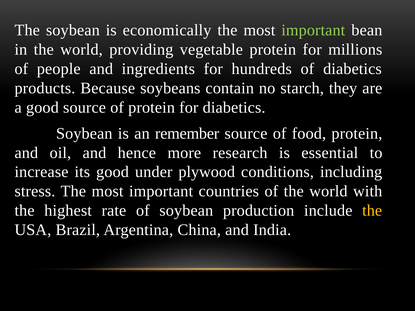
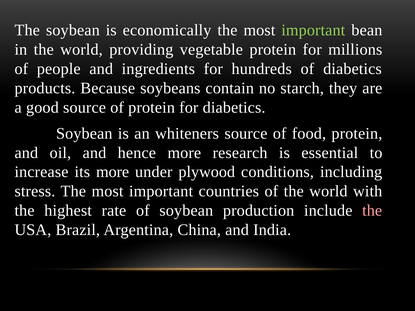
remember: remember -> whiteners
its good: good -> more
the at (372, 211) colour: yellow -> pink
